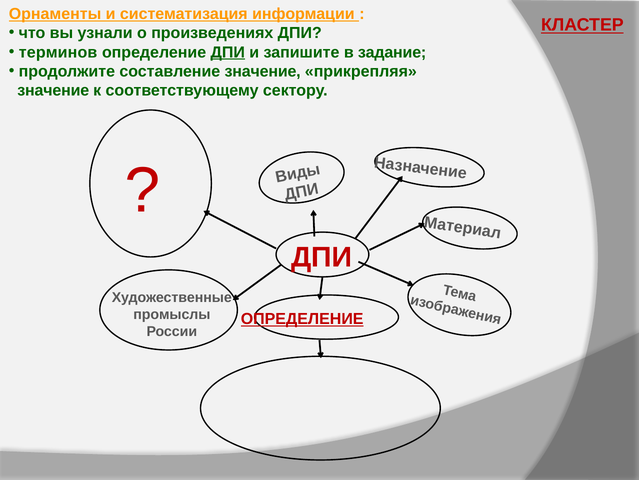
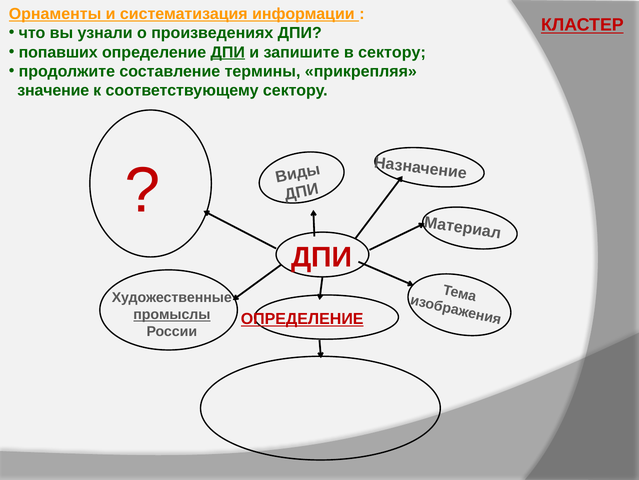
терминов: терминов -> попавших
в задание: задание -> сектору
составление значение: значение -> термины
промыслы underline: none -> present
